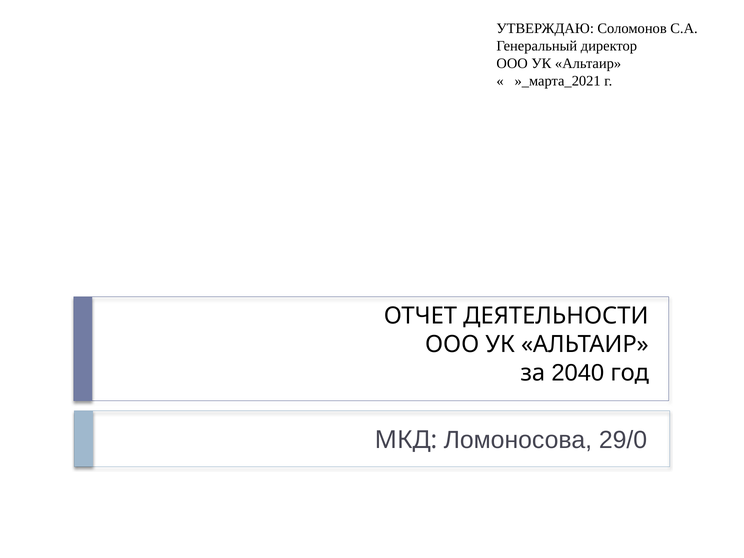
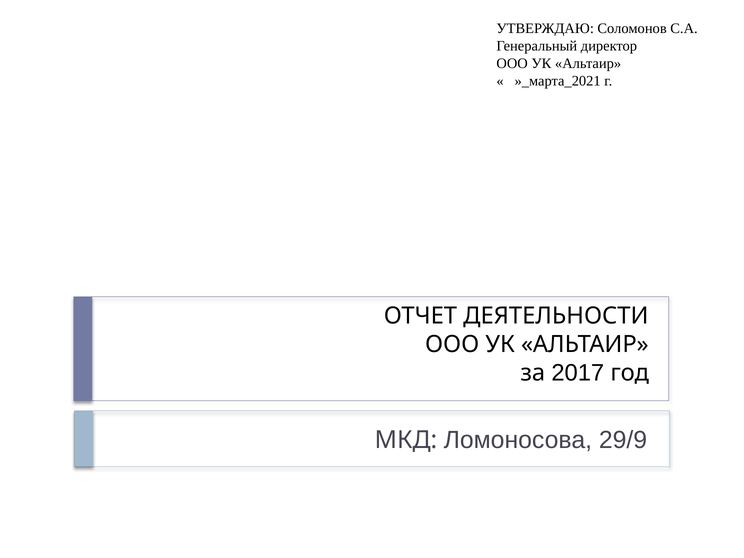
2040: 2040 -> 2017
29/0: 29/0 -> 29/9
